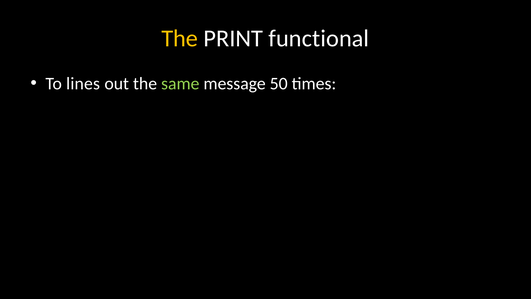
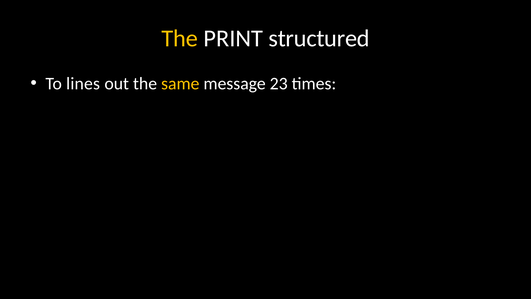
functional: functional -> structured
same colour: light green -> yellow
50: 50 -> 23
